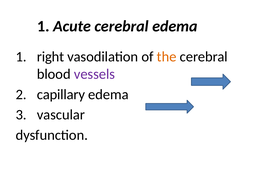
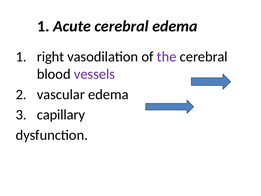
the colour: orange -> purple
capillary: capillary -> vascular
vascular: vascular -> capillary
